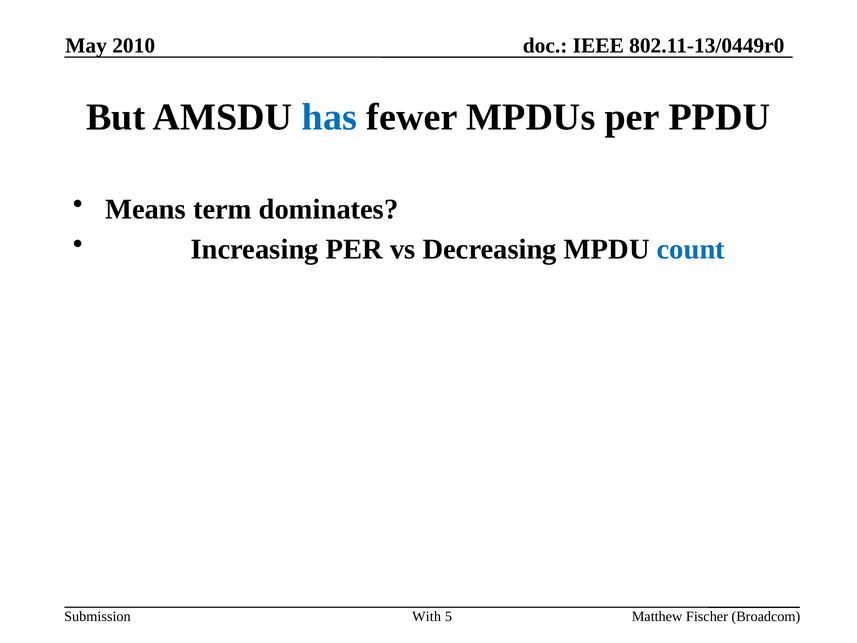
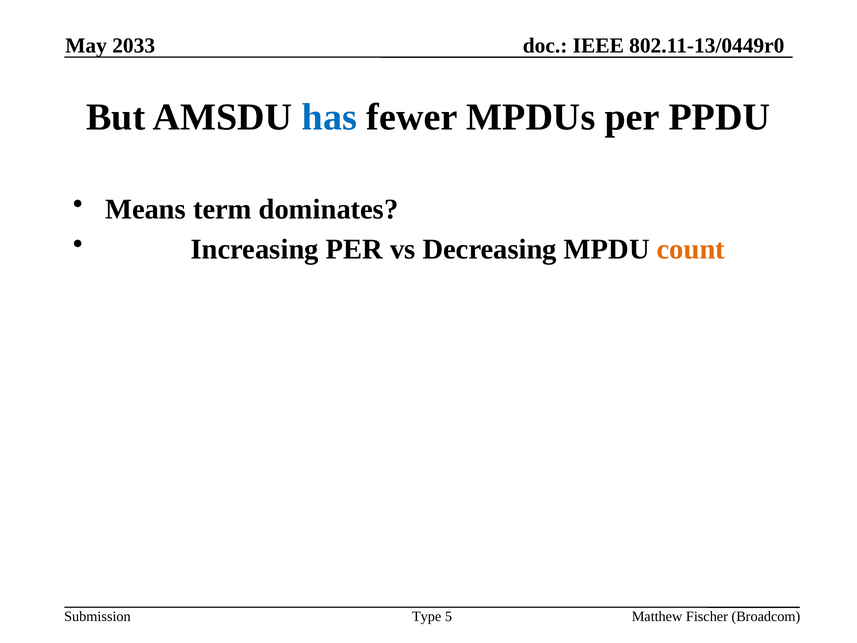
2010: 2010 -> 2033
count colour: blue -> orange
With: With -> Type
